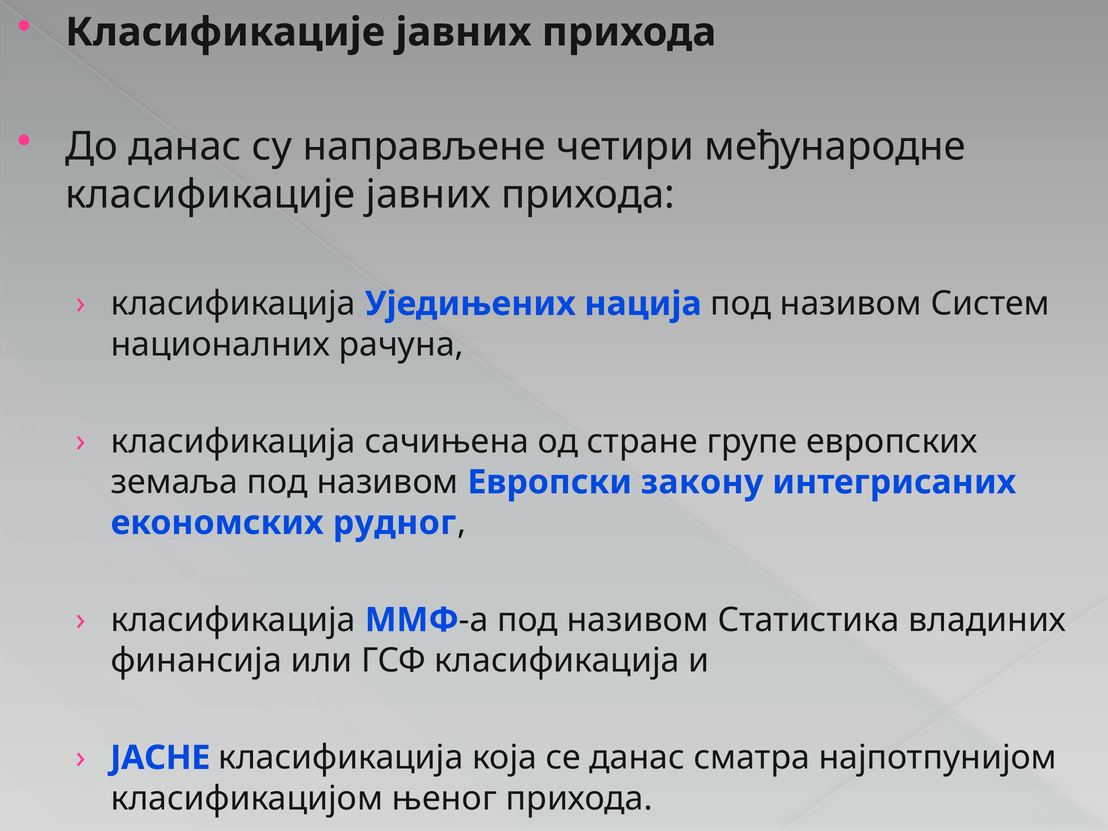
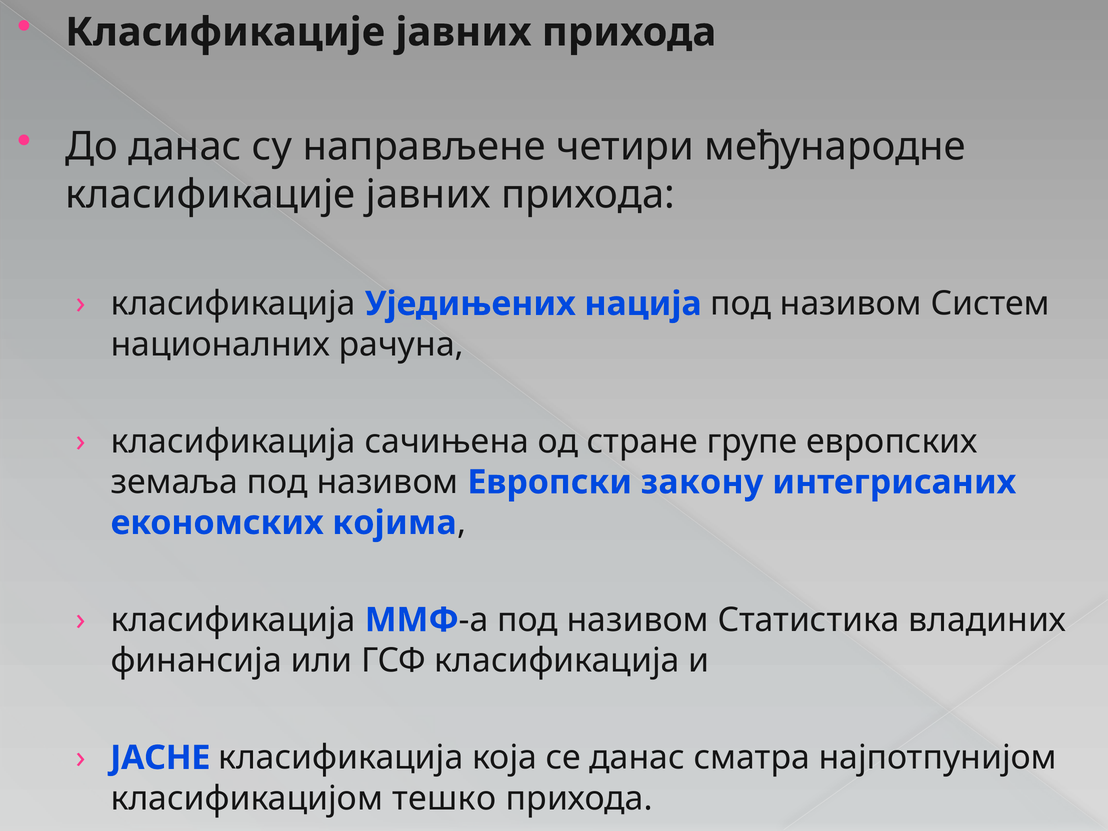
рудног: рудног -> којима
њеног: њеног -> тешко
